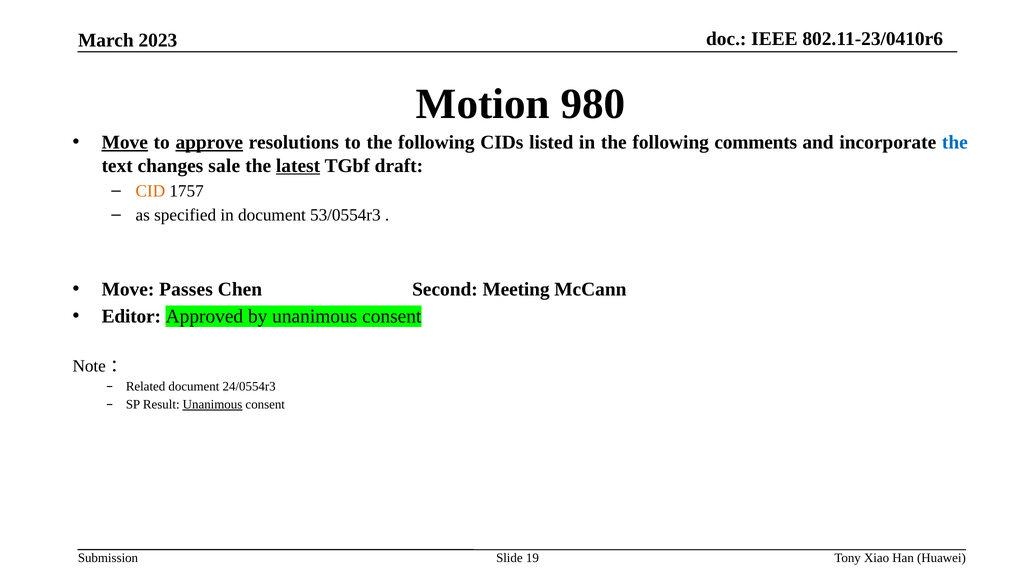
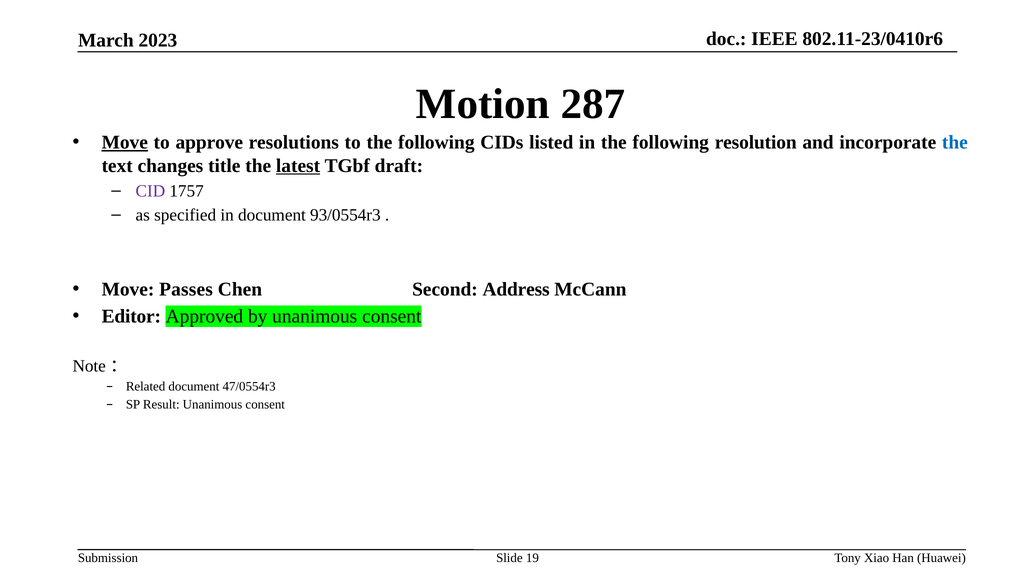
980: 980 -> 287
approve underline: present -> none
comments: comments -> resolution
sale: sale -> title
CID colour: orange -> purple
53/0554r3: 53/0554r3 -> 93/0554r3
Meeting: Meeting -> Address
24/0554r3: 24/0554r3 -> 47/0554r3
Unanimous at (213, 405) underline: present -> none
